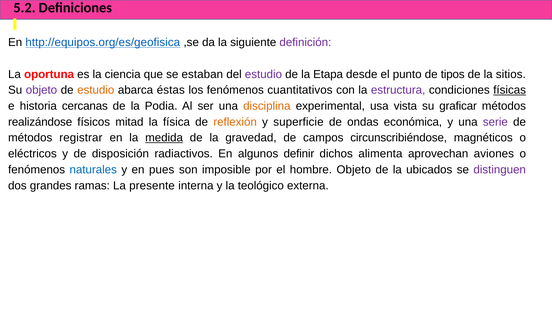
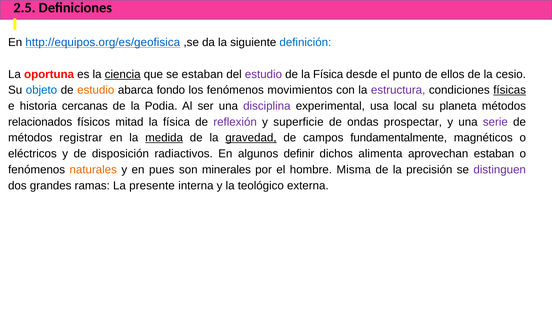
5.2: 5.2 -> 2.5
definición colour: purple -> blue
ciencia underline: none -> present
de la Etapa: Etapa -> Física
tipos: tipos -> ellos
sitios: sitios -> cesio
objeto at (41, 90) colour: purple -> blue
éstas: éstas -> fondo
cuantitativos: cuantitativos -> movimientos
disciplina colour: orange -> purple
vista: vista -> local
graficar: graficar -> planeta
realizándose: realizándose -> relacionados
reflexión colour: orange -> purple
económica: económica -> prospectar
gravedad underline: none -> present
circunscribiéndose: circunscribiéndose -> fundamentalmente
aprovechan aviones: aviones -> estaban
naturales colour: blue -> orange
imposible: imposible -> minerales
hombre Objeto: Objeto -> Misma
ubicados: ubicados -> precisión
